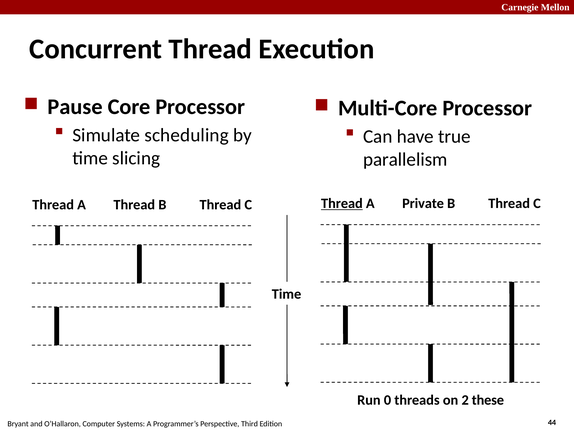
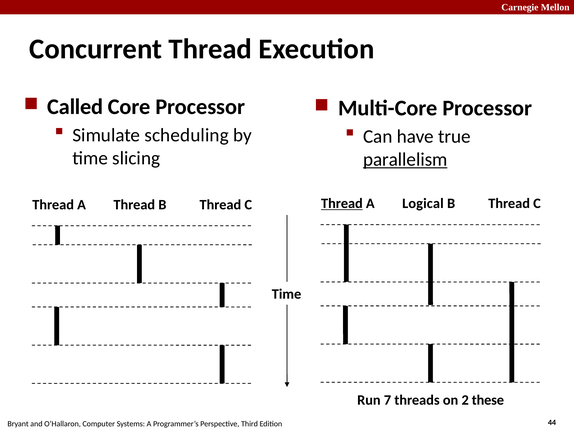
Pause: Pause -> Called
parallelism underline: none -> present
Private: Private -> Logical
0: 0 -> 7
